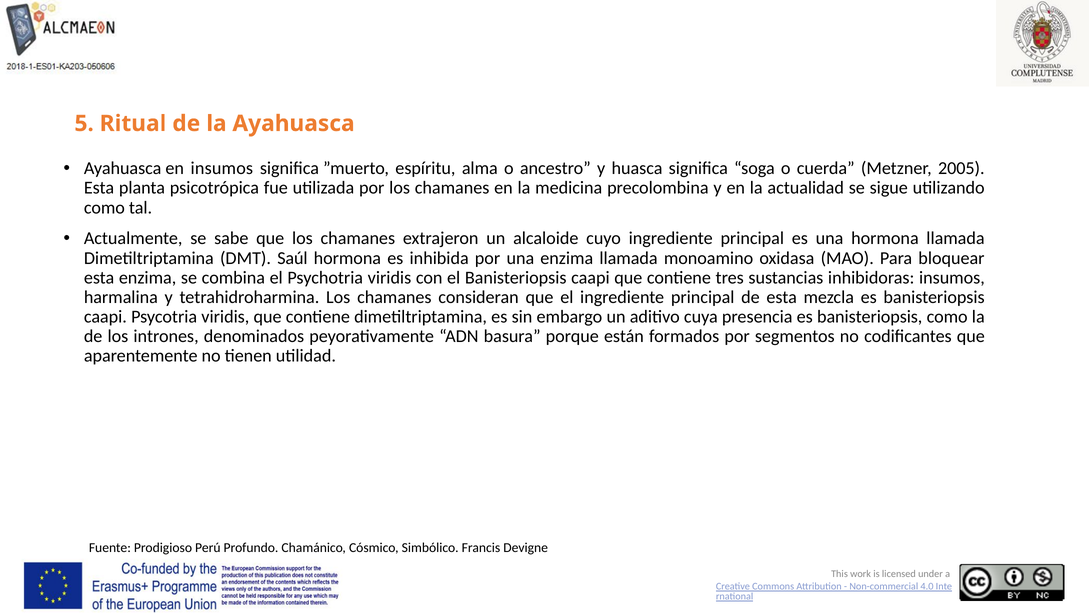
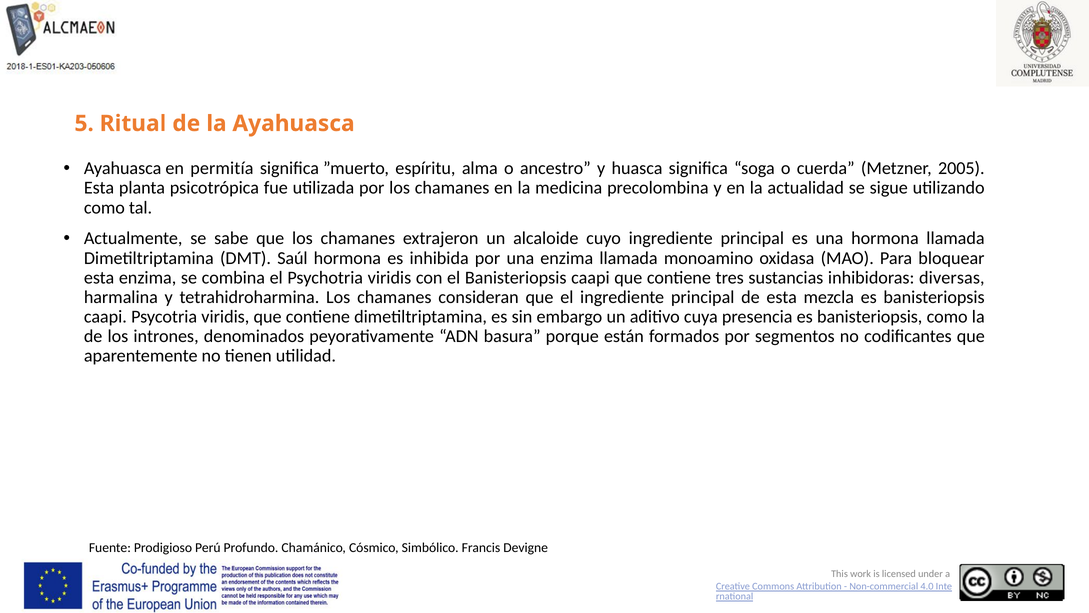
en insumos: insumos -> permitía
inhibidoras insumos: insumos -> diversas
